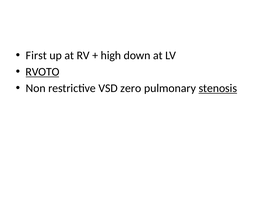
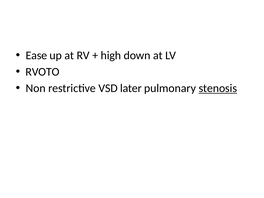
First: First -> Ease
RVOTO underline: present -> none
zero: zero -> later
